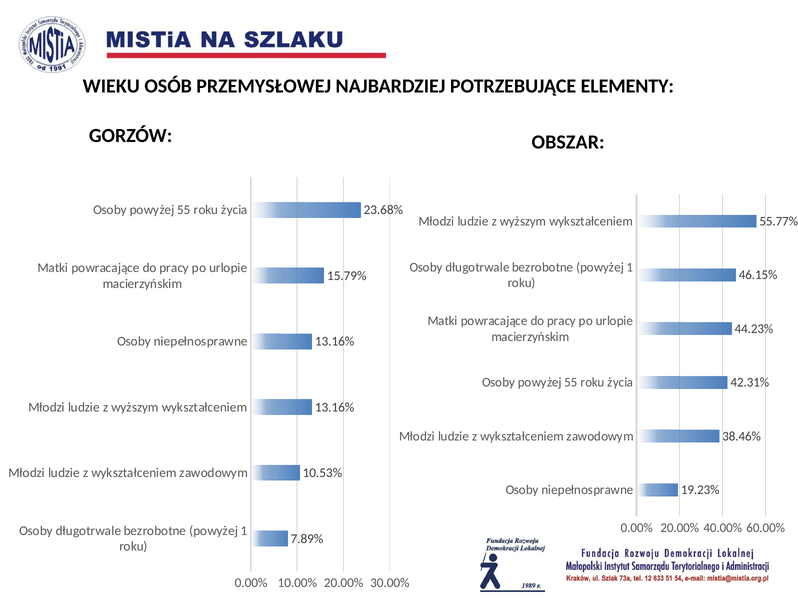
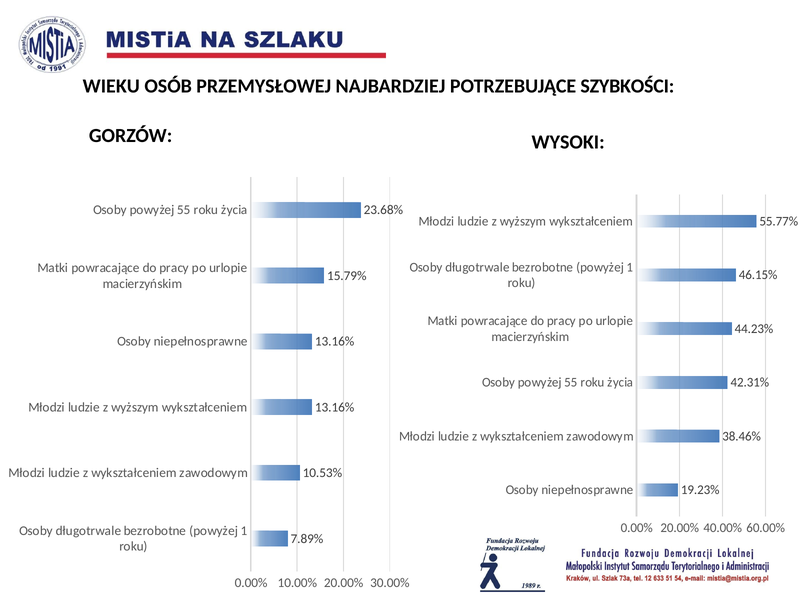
ELEMENTY: ELEMENTY -> SZYBKOŚCI
OBSZAR: OBSZAR -> WYSOKI
